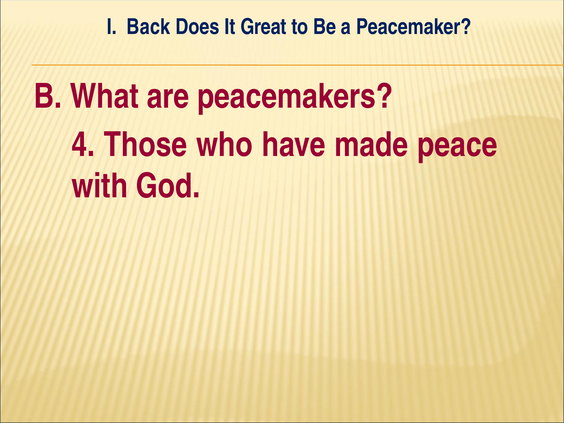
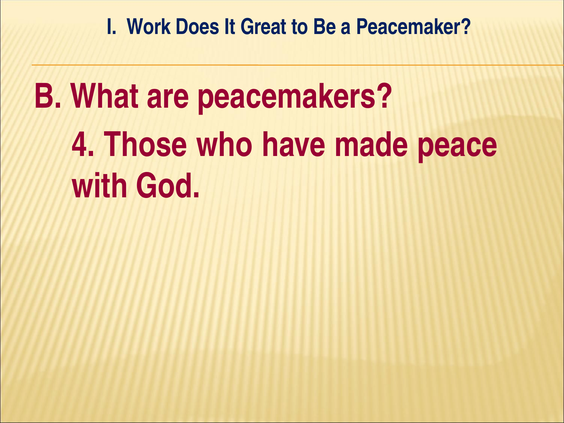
Back: Back -> Work
